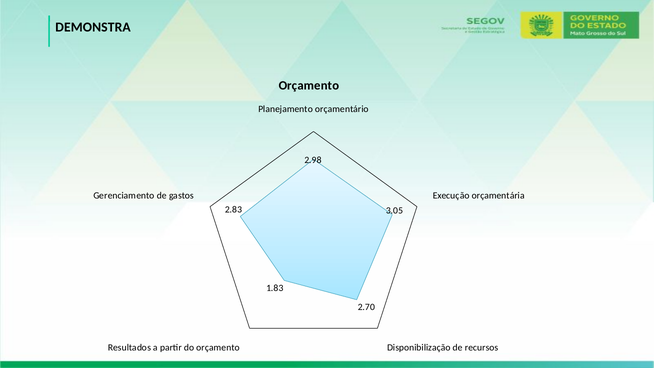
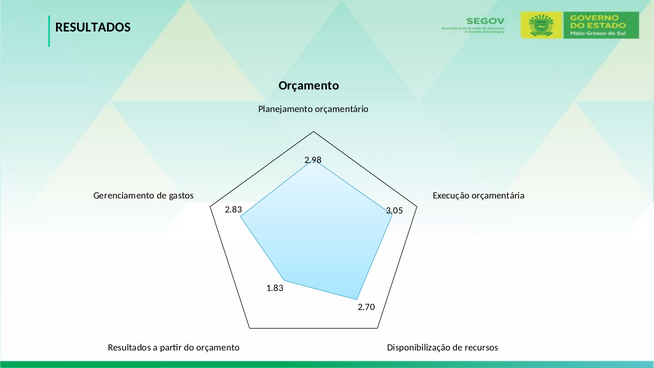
DEMONSTRA at (93, 27): DEMONSTRA -> RESULTADOS
